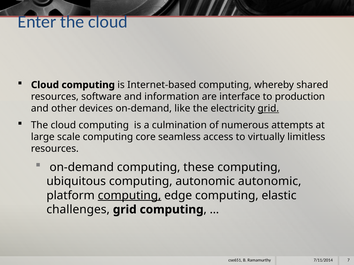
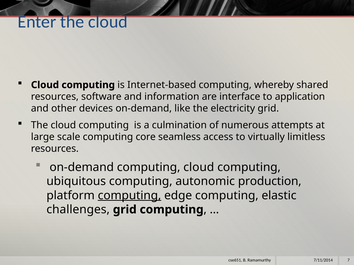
production: production -> application
grid at (268, 109) underline: present -> none
computing these: these -> cloud
autonomic autonomic: autonomic -> production
